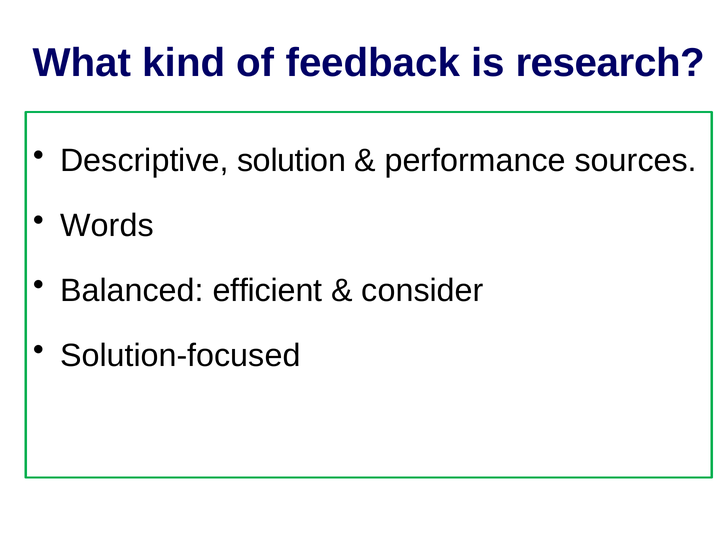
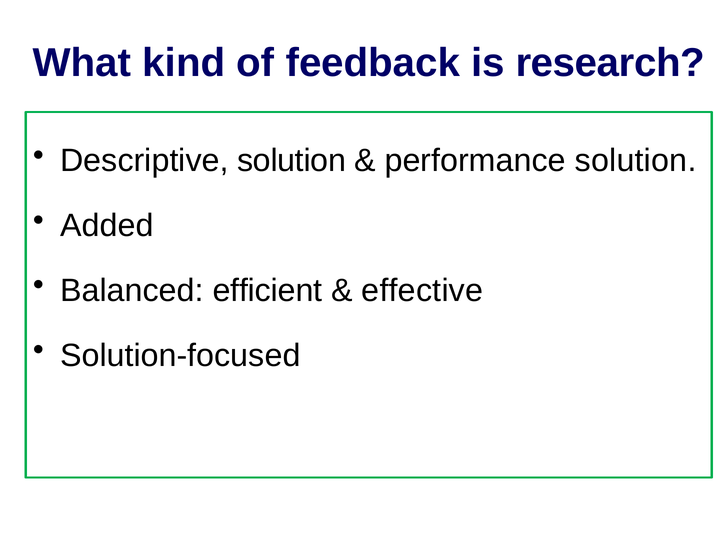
performance sources: sources -> solution
Words: Words -> Added
consider: consider -> effective
